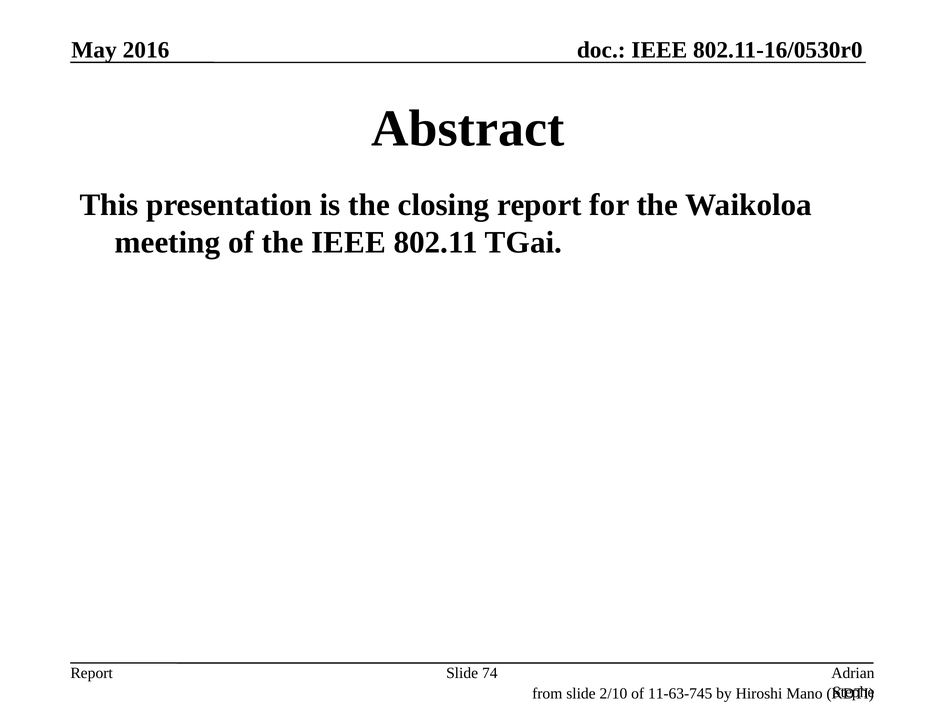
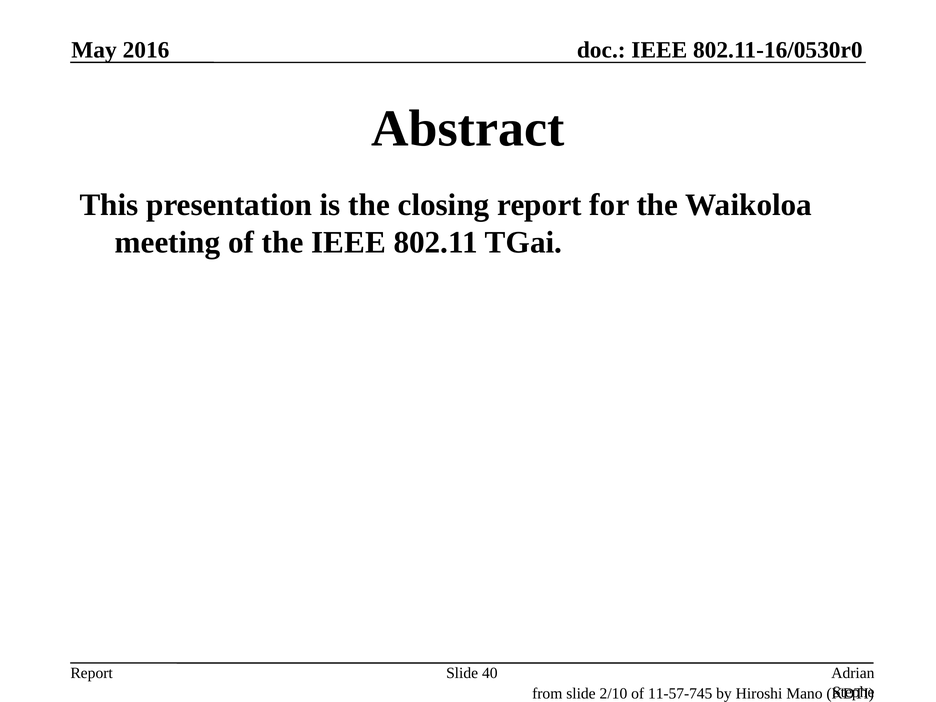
74: 74 -> 40
11-63-745: 11-63-745 -> 11-57-745
